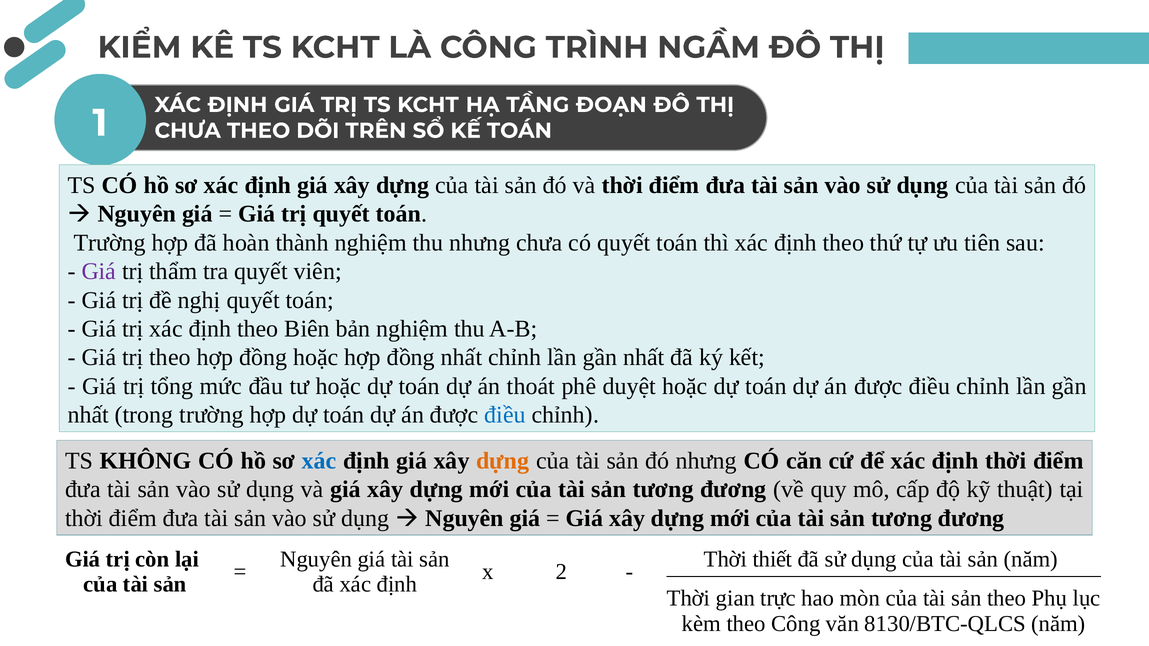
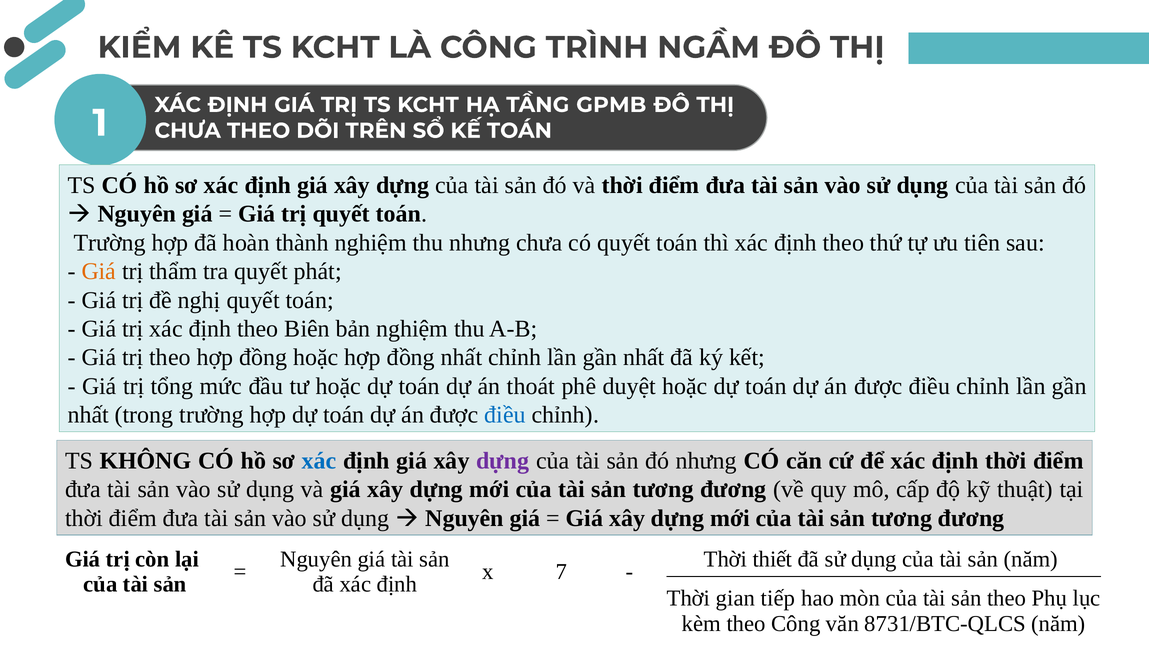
ĐOẠN: ĐOẠN -> GPMB
Giá at (99, 272) colour: purple -> orange
viên: viên -> phát
dựng at (503, 461) colour: orange -> purple
2: 2 -> 7
trực: trực -> tiếp
8130/BTC-QLCS: 8130/BTC-QLCS -> 8731/BTC-QLCS
